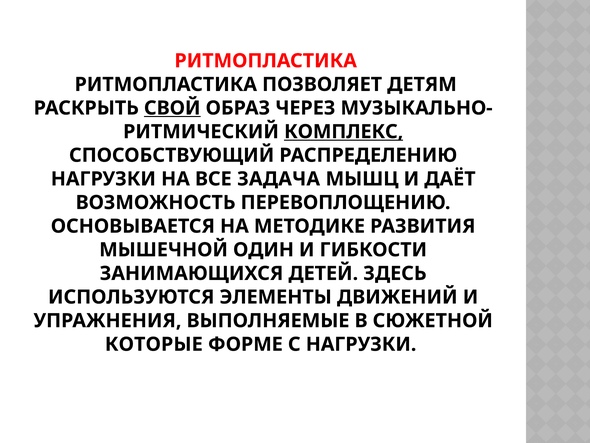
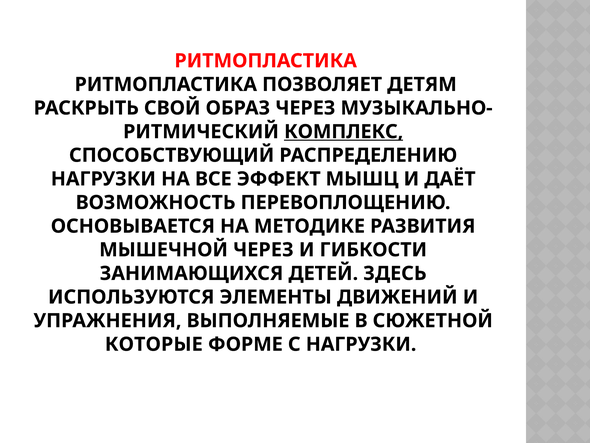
СВОЙ underline: present -> none
ЗАДАЧА: ЗАДАЧА -> ЭФФЕКТ
МЫШЕЧНОЙ ОДИН: ОДИН -> ЧЕРЕЗ
